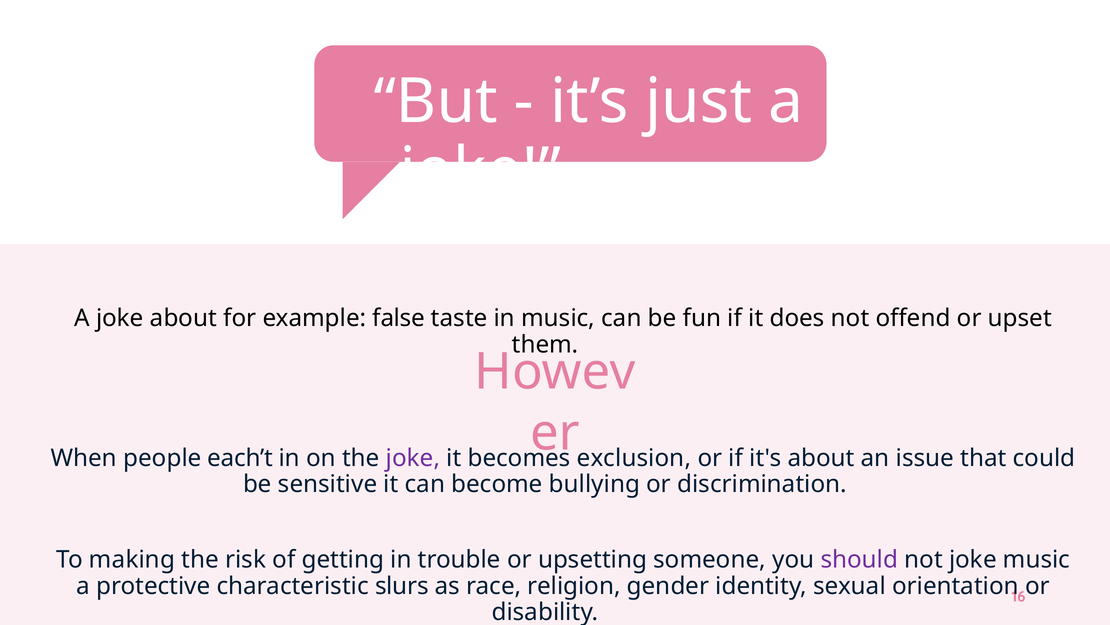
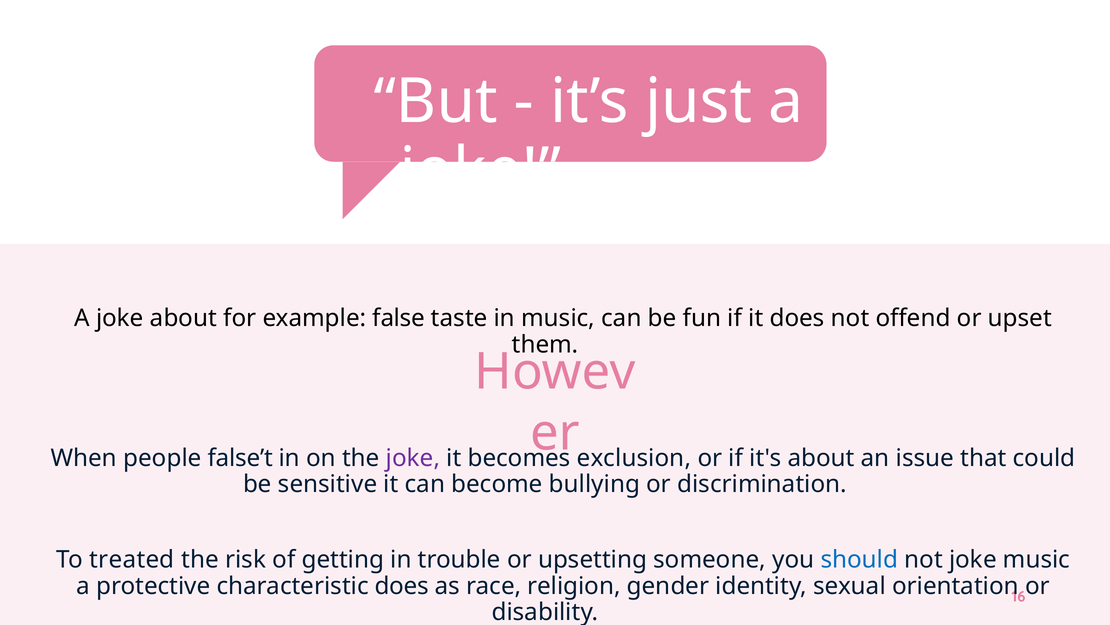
each’t: each’t -> false’t
making: making -> treated
should colour: purple -> blue
characteristic slurs: slurs -> does
